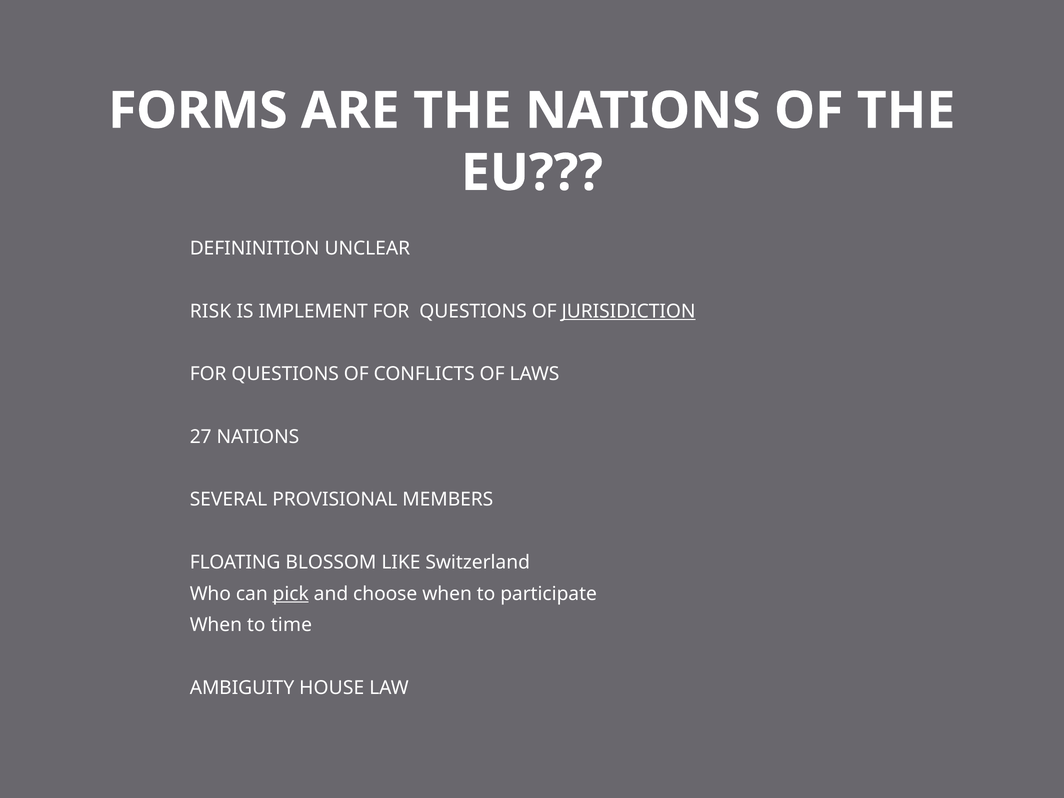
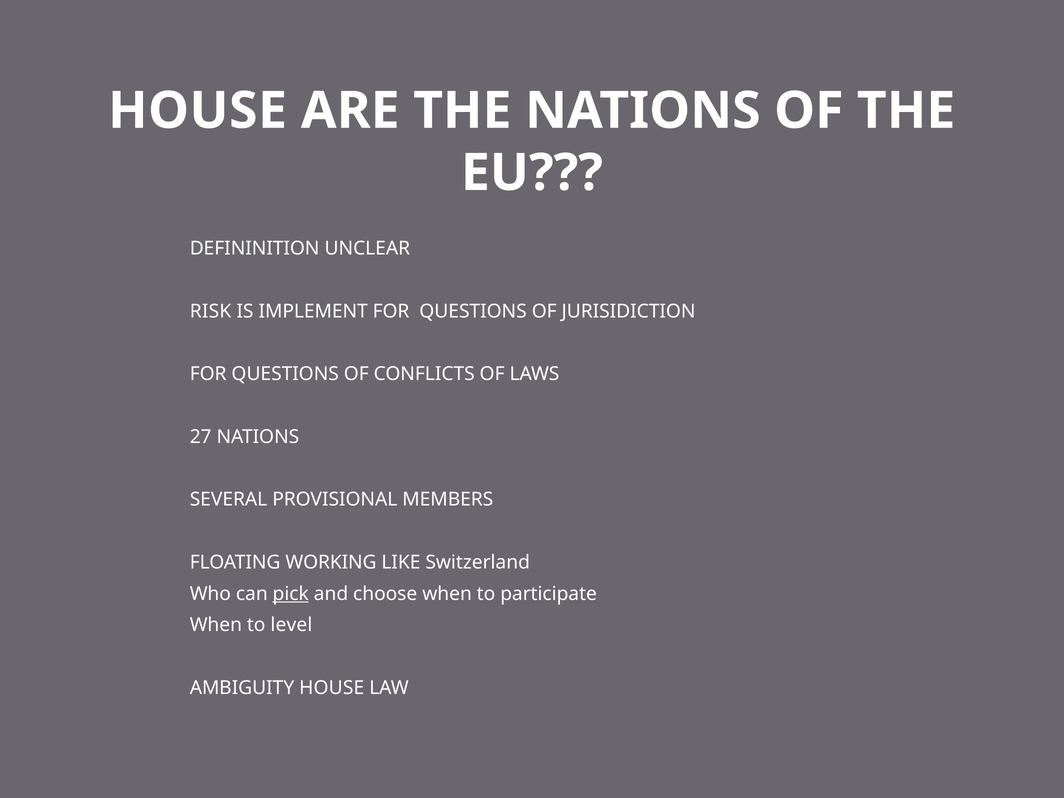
FORMS at (198, 111): FORMS -> HOUSE
JURISIDICTION underline: present -> none
BLOSSOM: BLOSSOM -> WORKING
time: time -> level
